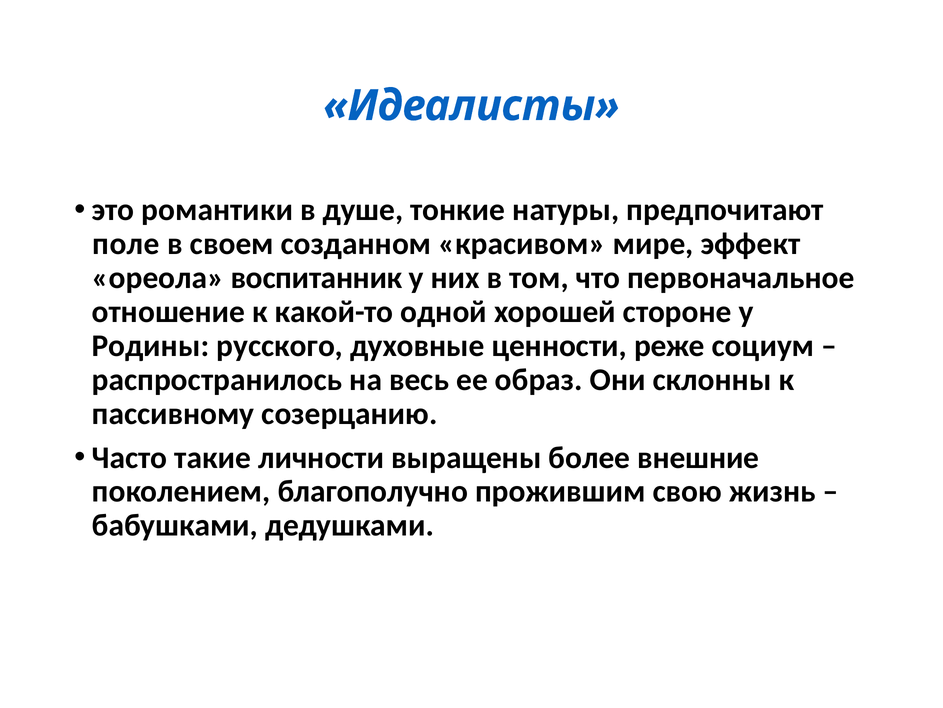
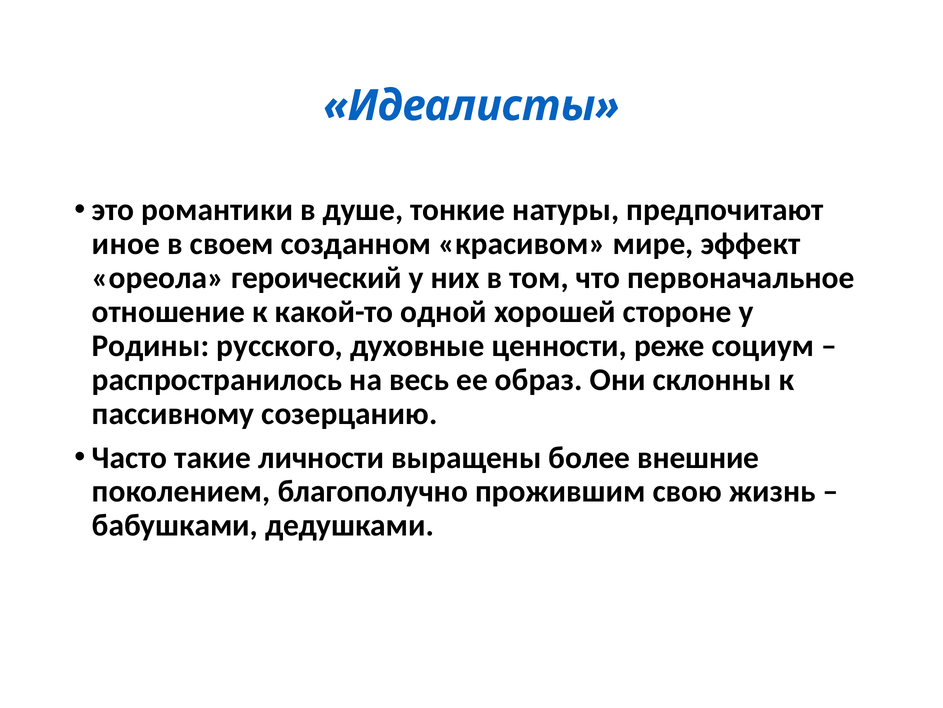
поле: поле -> иное
воспитанник: воспитанник -> героический
